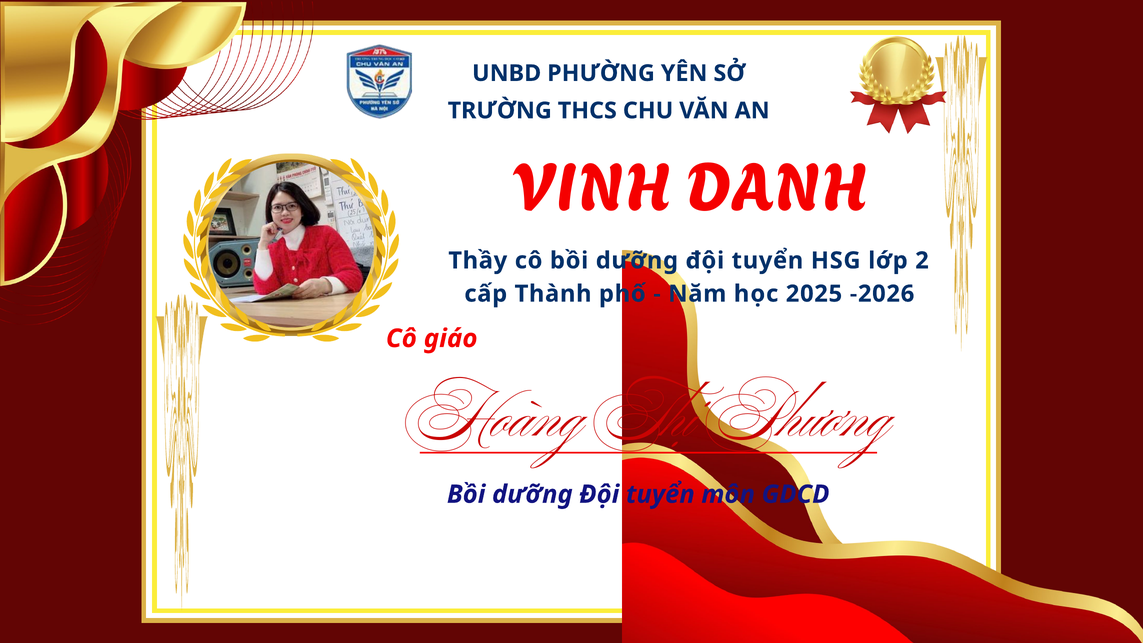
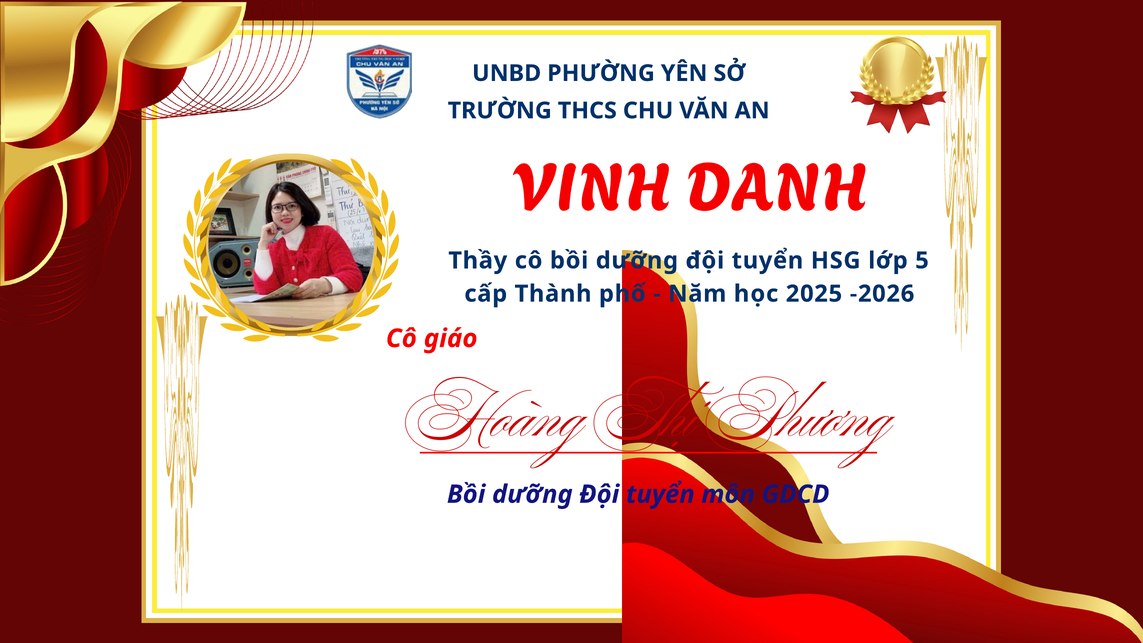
2: 2 -> 5
